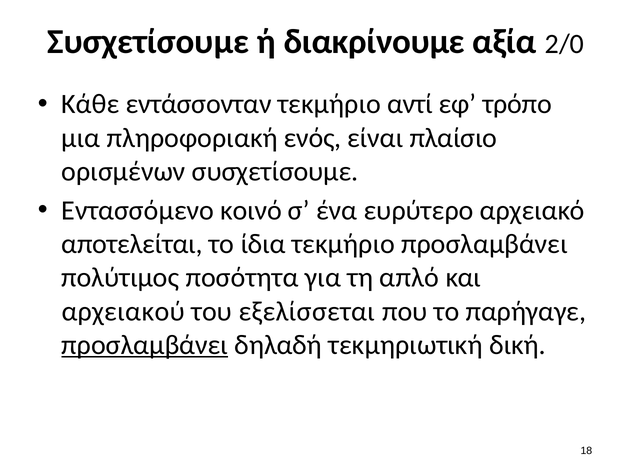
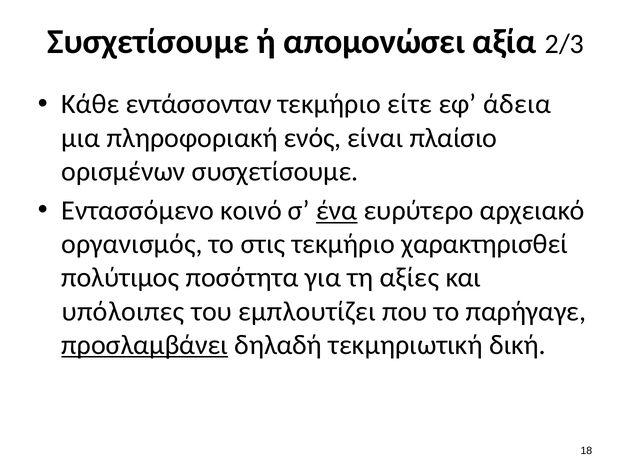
διακρίνουμε: διακρίνουμε -> απομονώσει
2/0: 2/0 -> 2/3
αντί: αντί -> είτε
τρόπο: τρόπο -> άδεια
ένα underline: none -> present
αποτελείται: αποτελείται -> οργανισμός
ίδια: ίδια -> στις
τεκμήριο προσλαμβάνει: προσλαμβάνει -> χαρακτηρισθεί
απλό: απλό -> αξίες
αρχειακού: αρχειακού -> υπόλοιπες
εξελίσσεται: εξελίσσεται -> εμπλουτίζει
